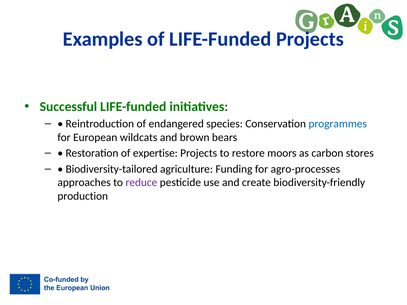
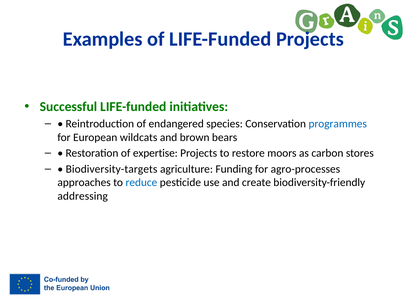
Biodiversity-tailored: Biodiversity-tailored -> Biodiversity-targets
reduce colour: purple -> blue
production: production -> addressing
